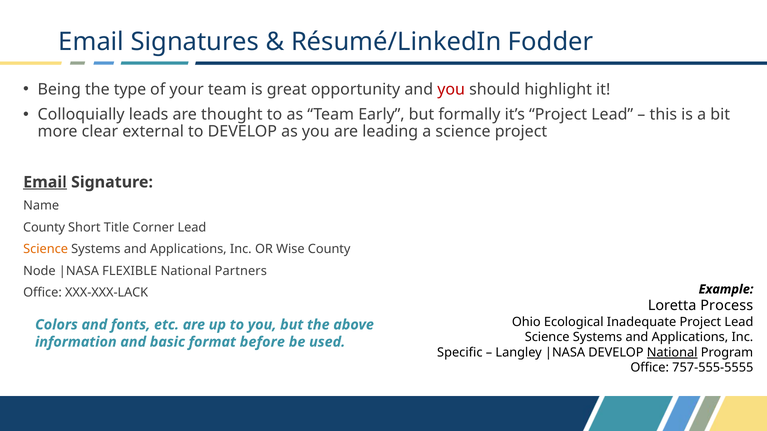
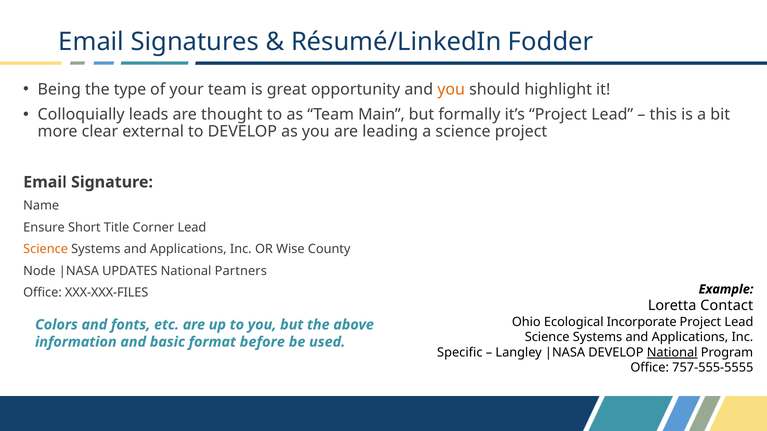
you at (451, 89) colour: red -> orange
Early: Early -> Main
Email at (45, 182) underline: present -> none
County at (44, 228): County -> Ensure
FLEXIBLE: FLEXIBLE -> UPDATES
XXX-XXX-LACK: XXX-XXX-LACK -> XXX-XXX-FILES
Process: Process -> Contact
Inadequate: Inadequate -> Incorporate
